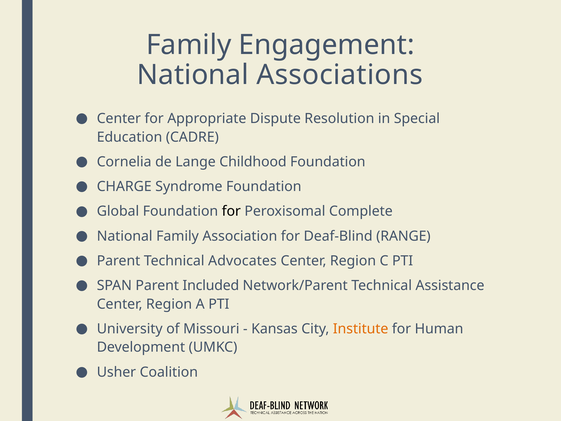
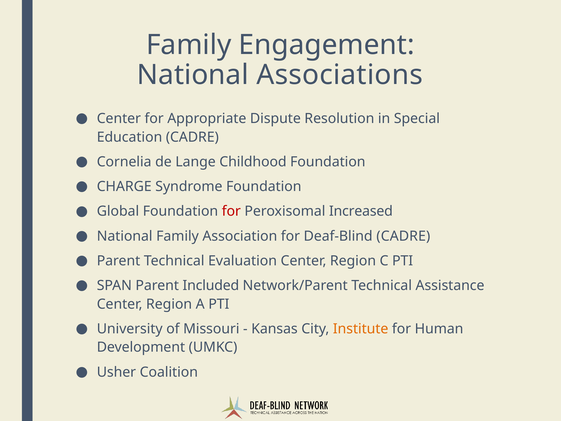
for at (231, 211) colour: black -> red
Complete: Complete -> Increased
Deaf-Blind RANGE: RANGE -> CADRE
Advocates: Advocates -> Evaluation
